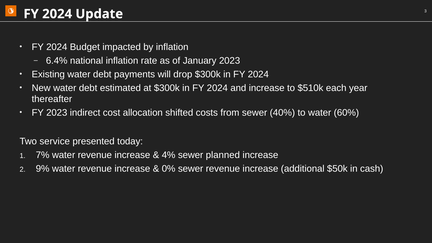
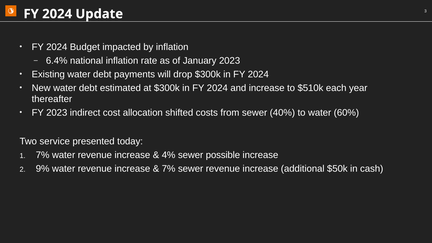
planned: planned -> possible
0% at (169, 169): 0% -> 7%
